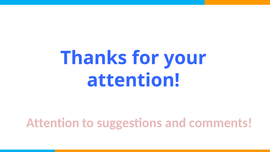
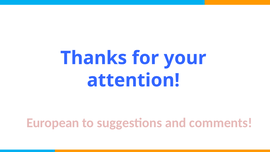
Attention at (53, 123): Attention -> European
